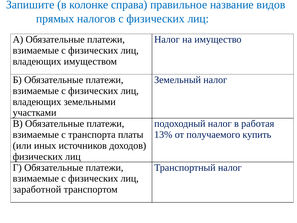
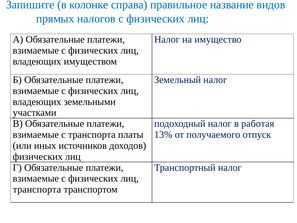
купить: купить -> отпуск
заработной at (37, 189): заработной -> транспорта
